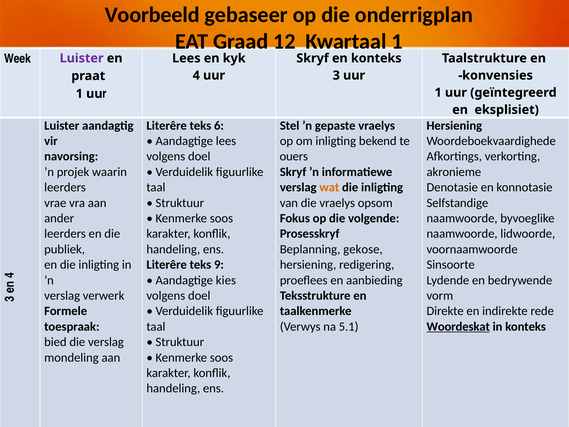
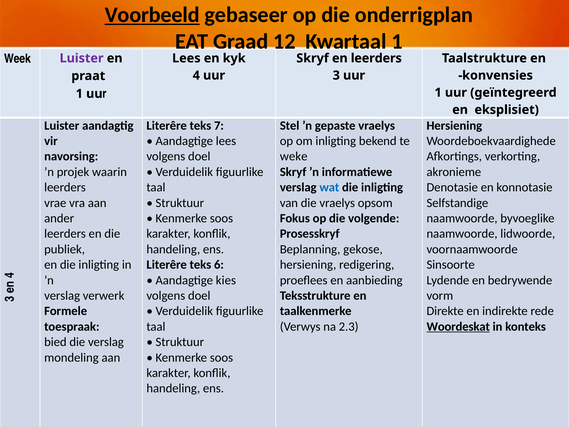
Voorbeeld underline: none -> present
en konteks: konteks -> leerders
teks 6: 6 -> 7
ouers: ouers -> weke
wat colour: orange -> blue
9: 9 -> 6
5.1: 5.1 -> 2.3
